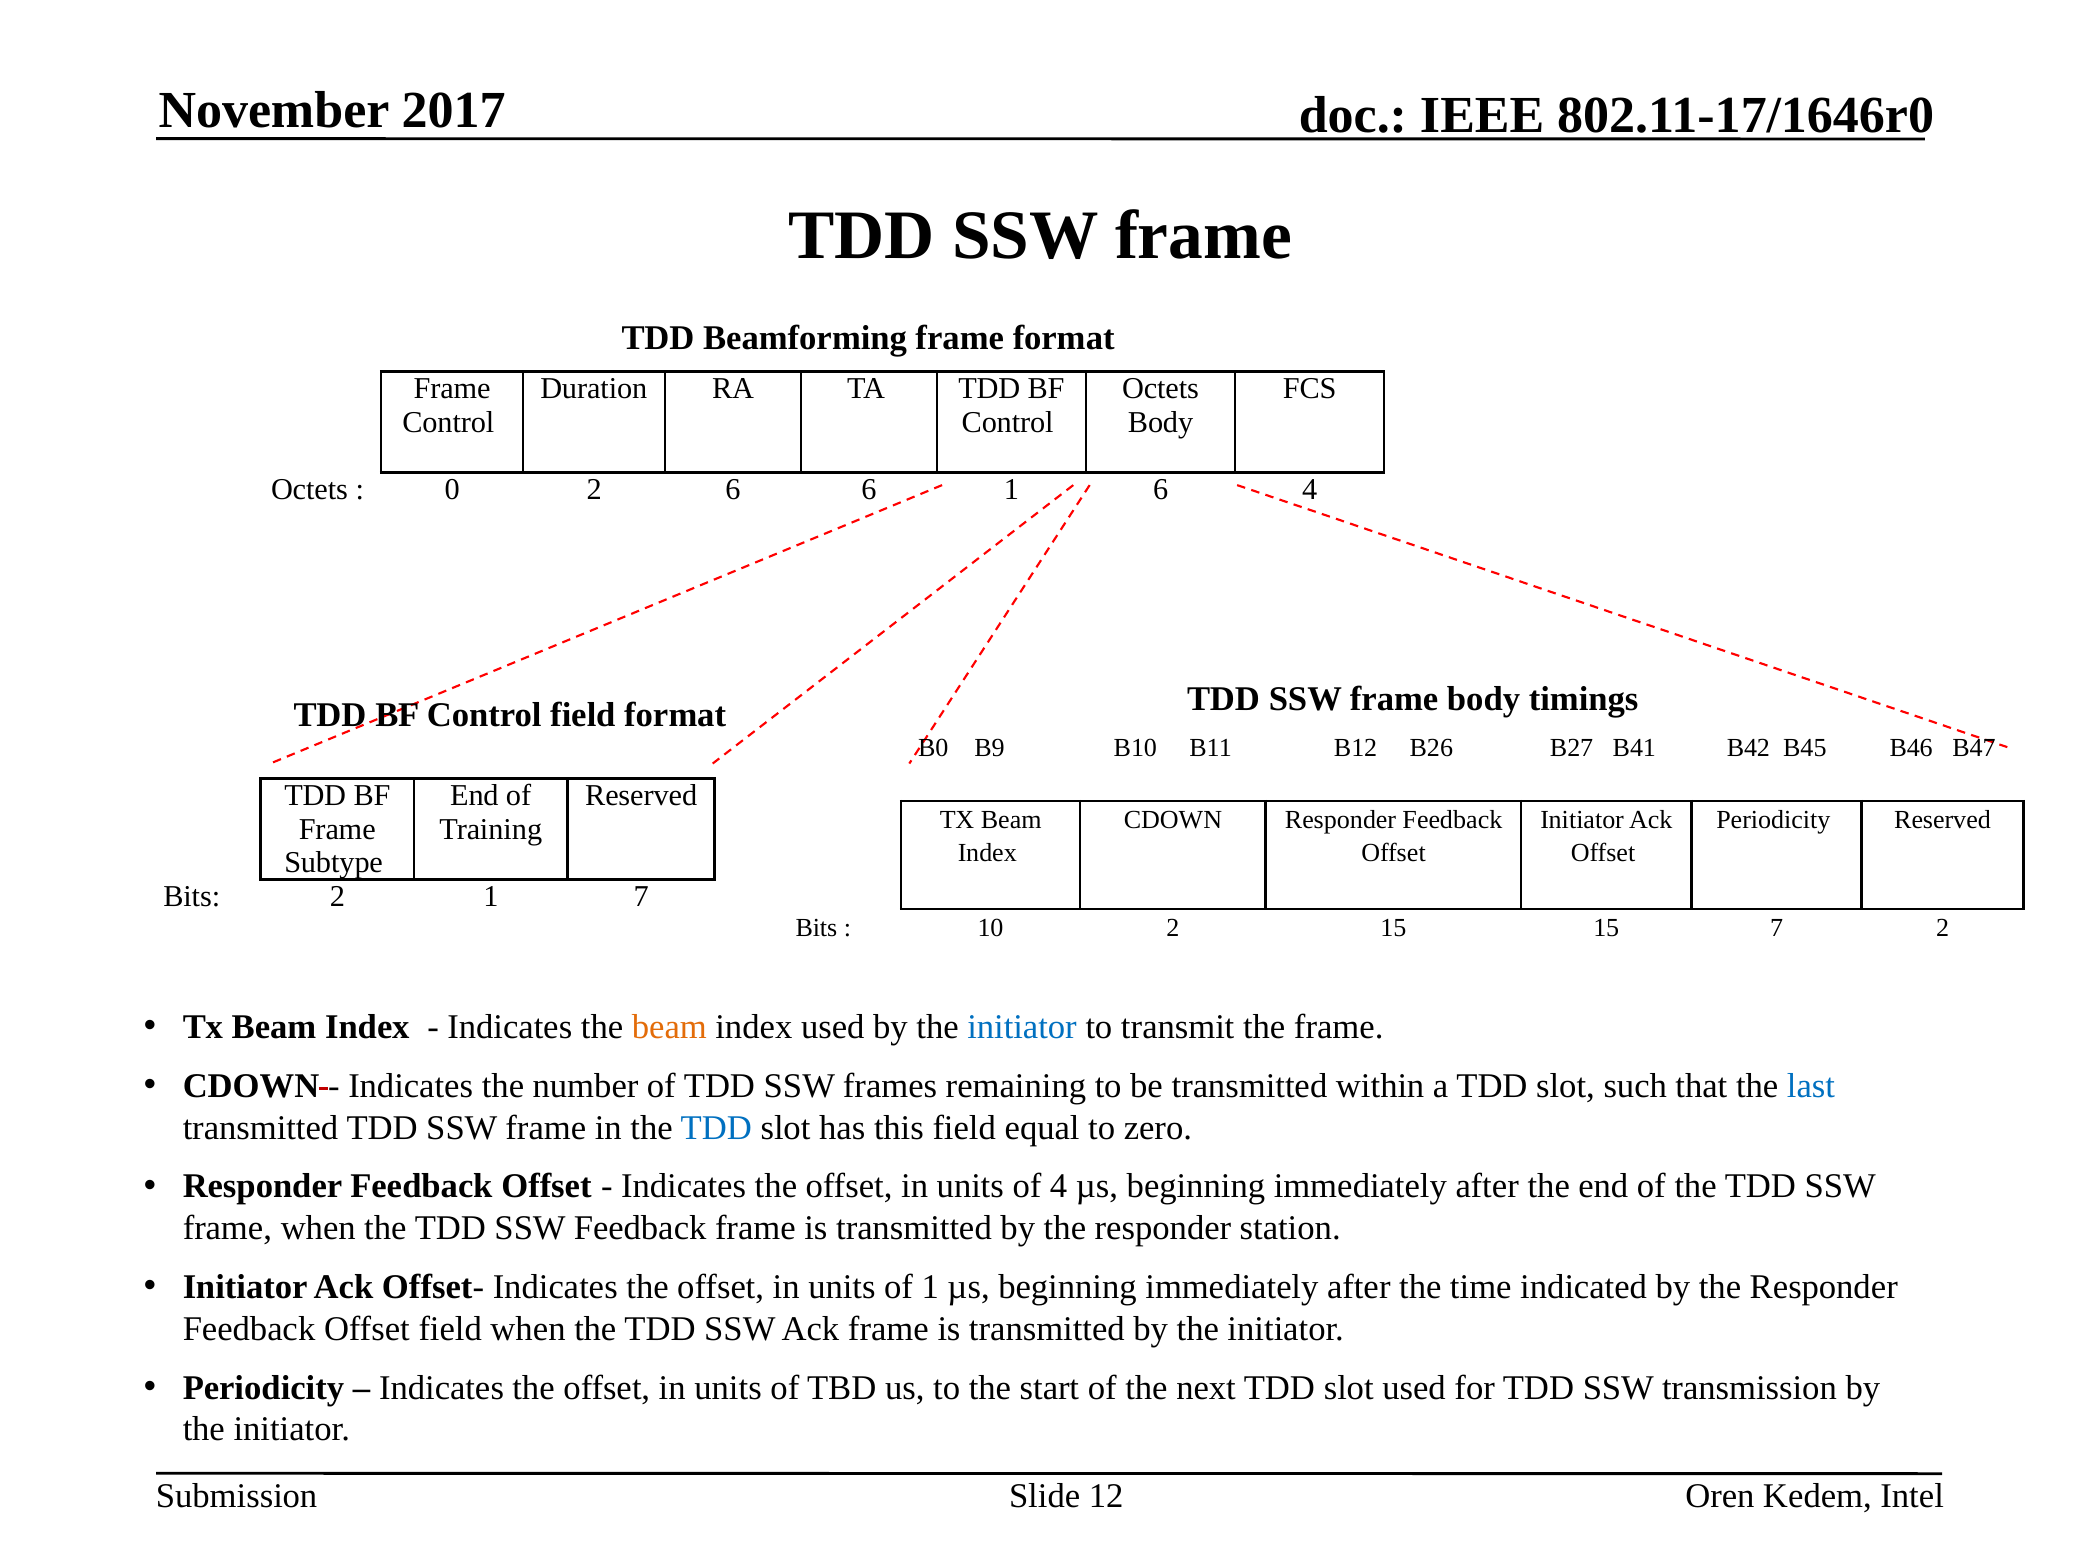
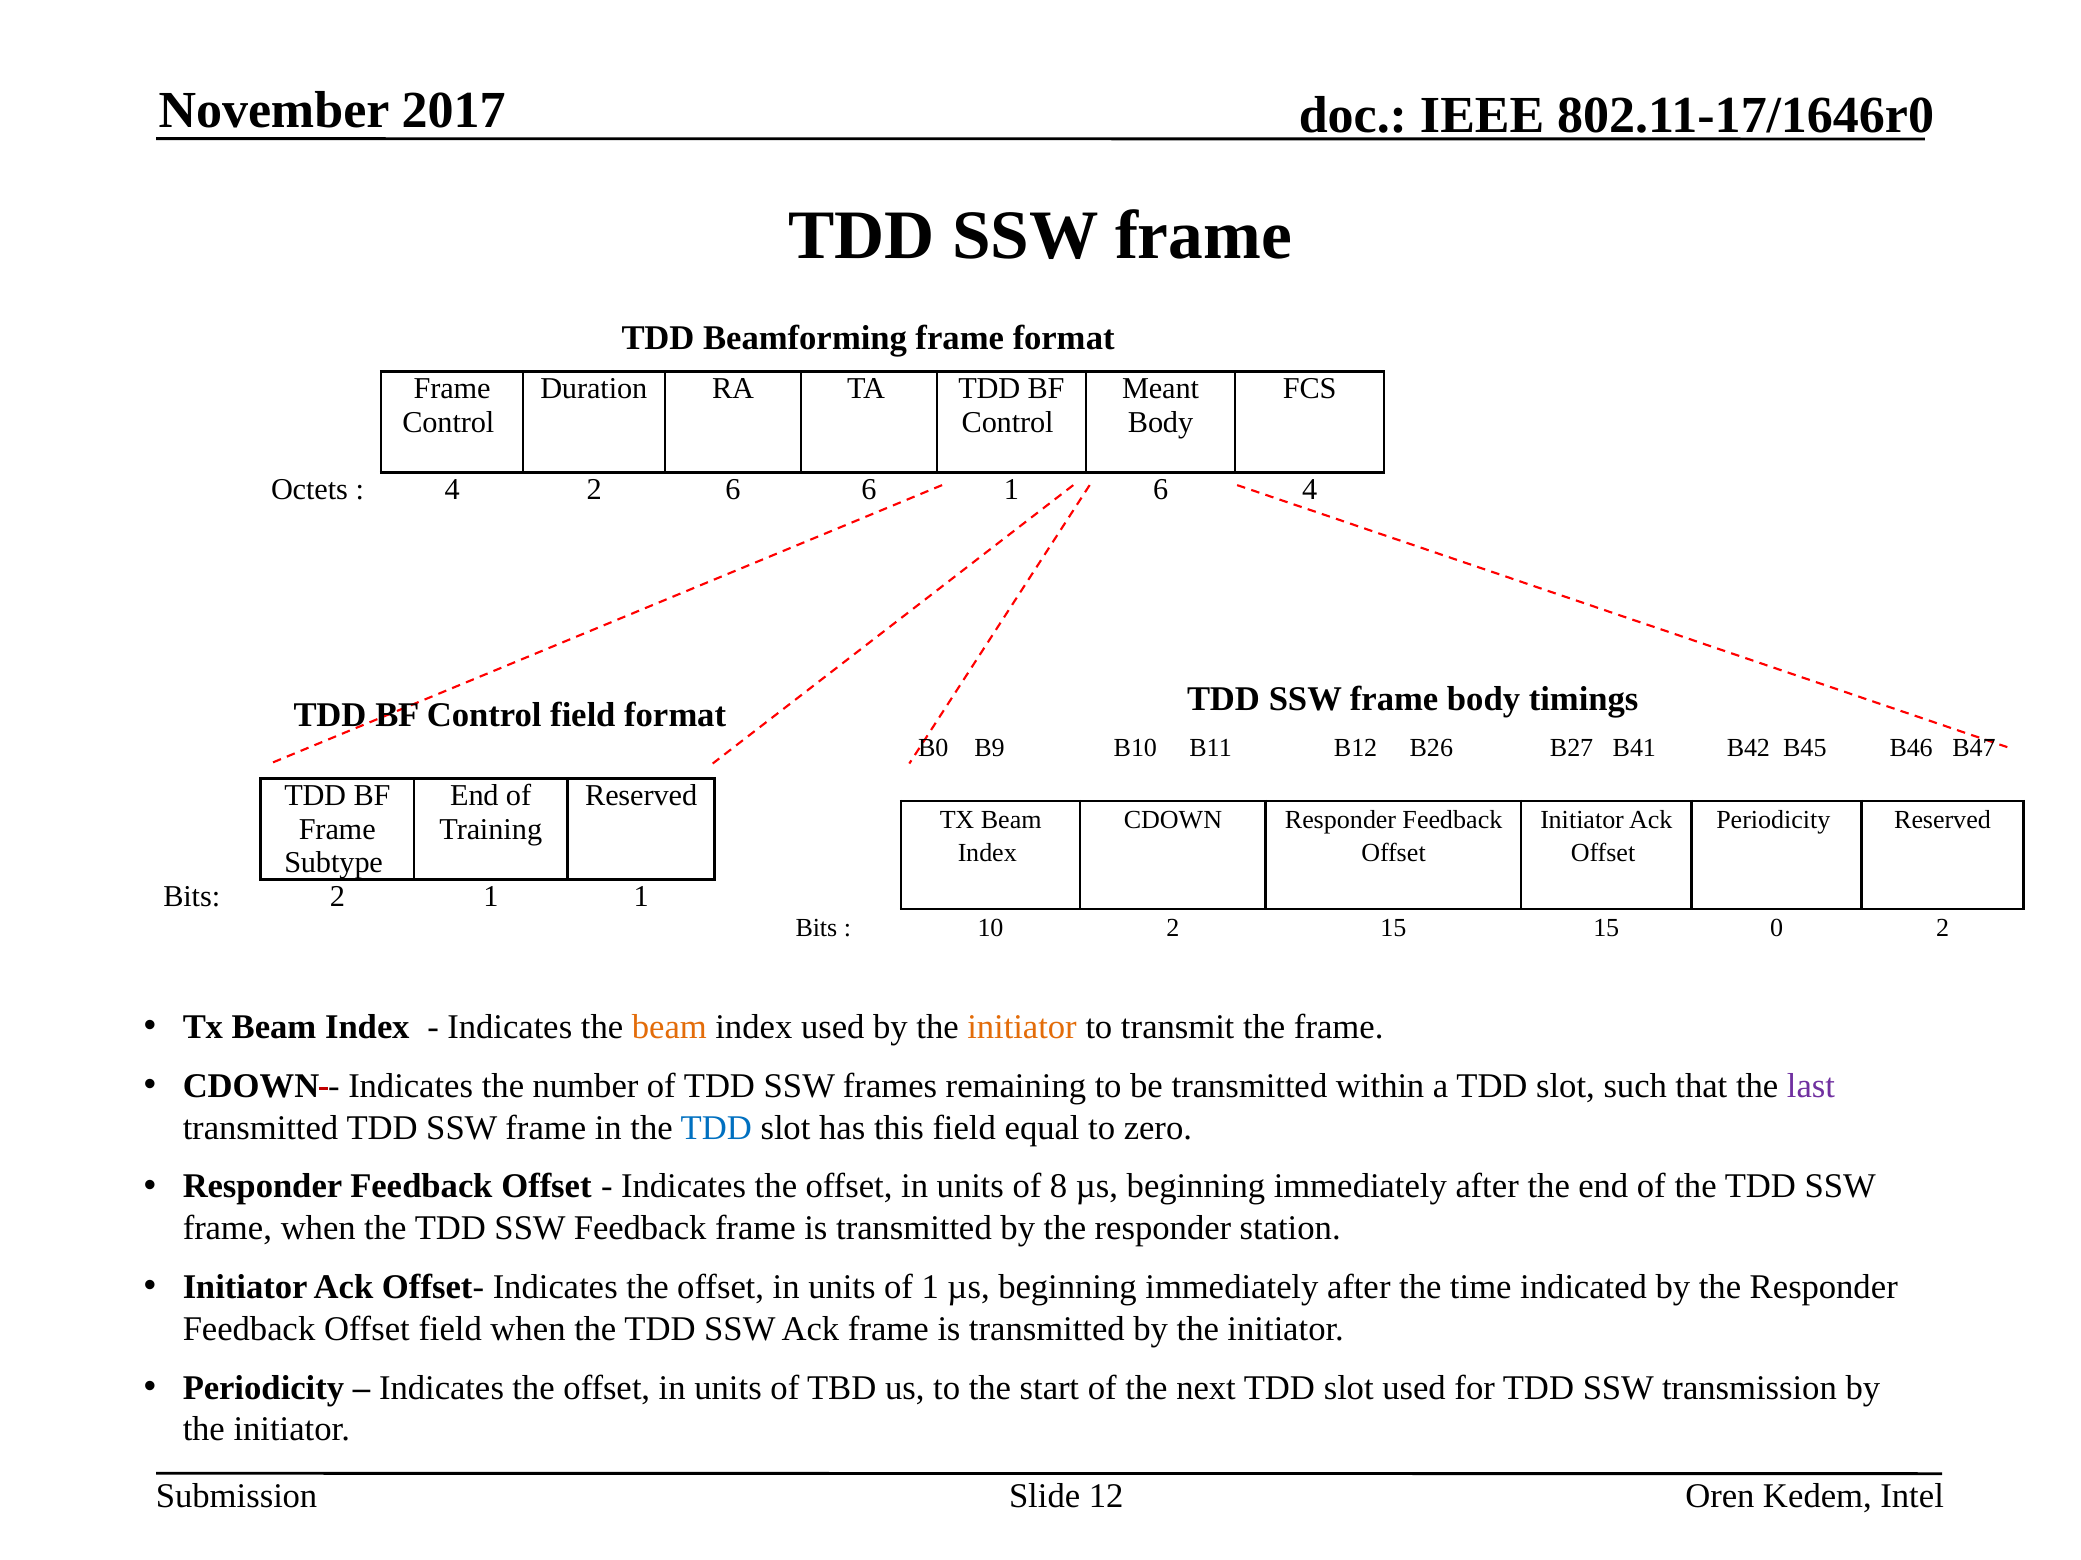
Octets at (1160, 389): Octets -> Meant
0 at (452, 490): 0 -> 4
1 7: 7 -> 1
15 7: 7 -> 0
initiator at (1022, 1028) colour: blue -> orange
last colour: blue -> purple
of 4: 4 -> 8
